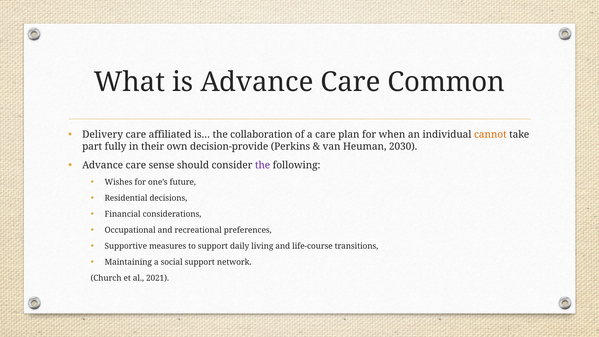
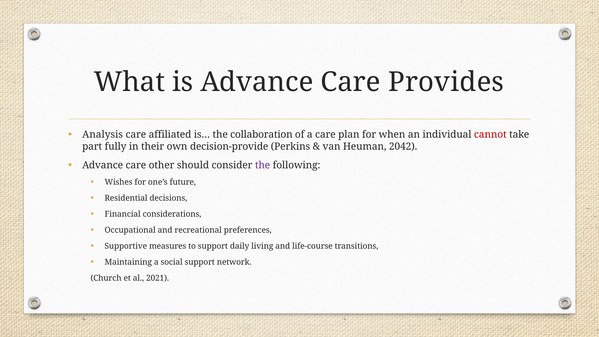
Common: Common -> Provides
Delivery: Delivery -> Analysis
cannot colour: orange -> red
2030: 2030 -> 2042
sense: sense -> other
